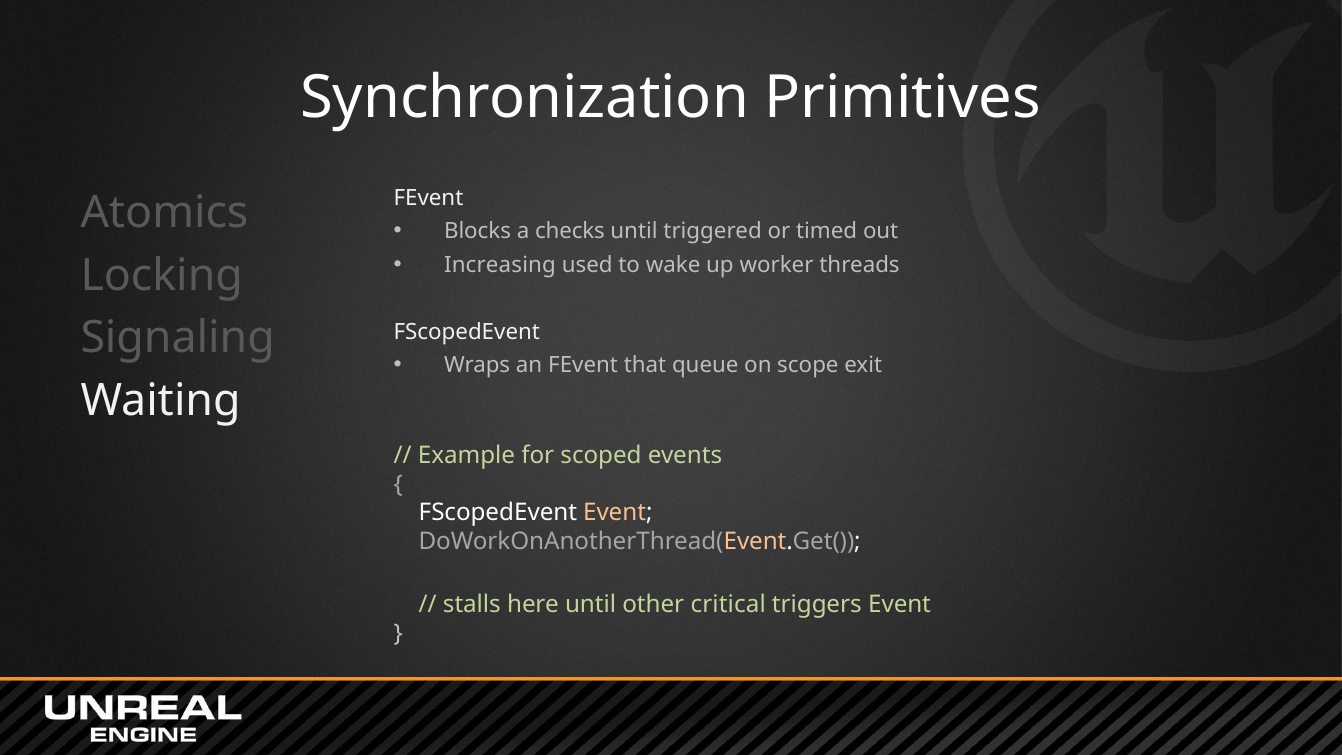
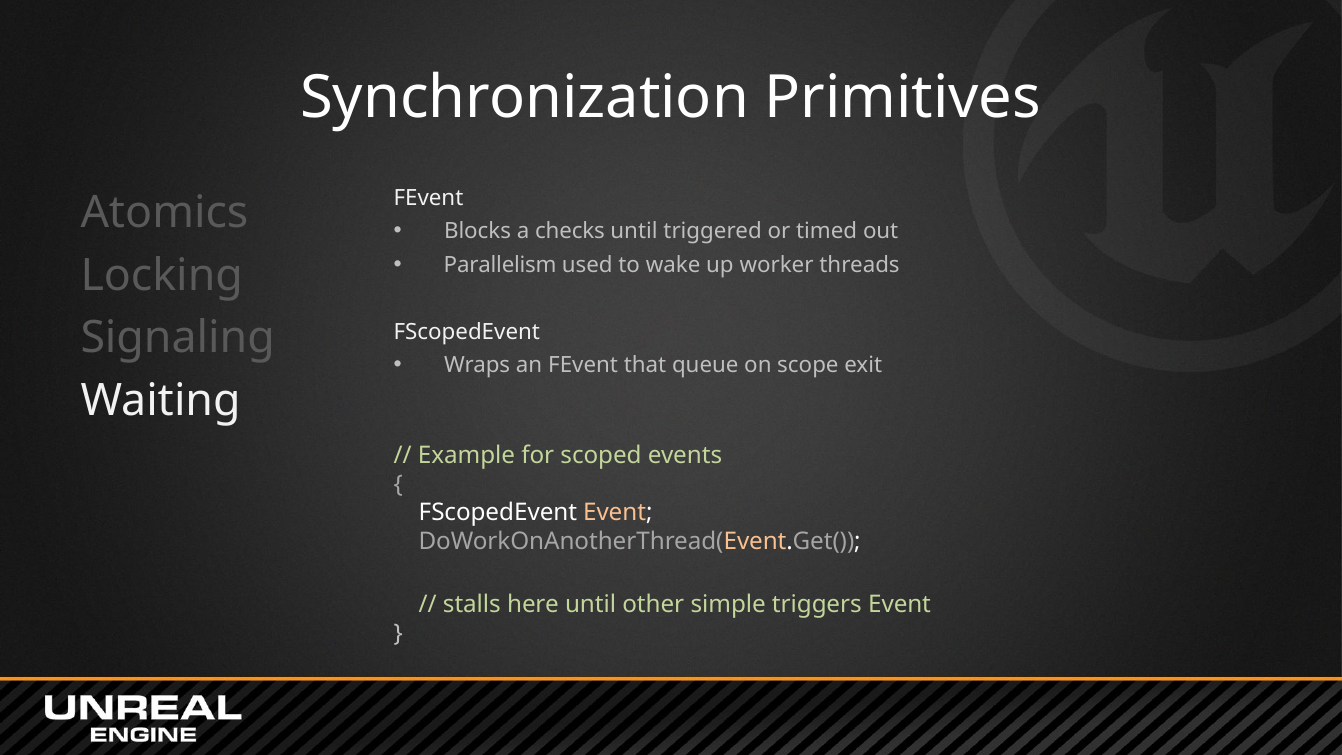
Increasing: Increasing -> Parallelism
critical: critical -> simple
